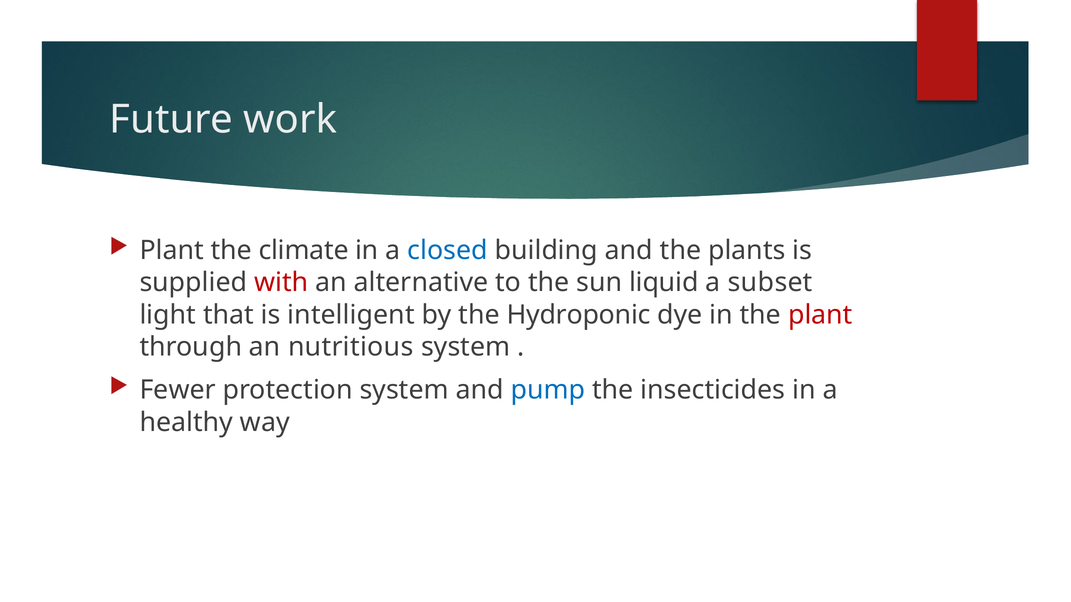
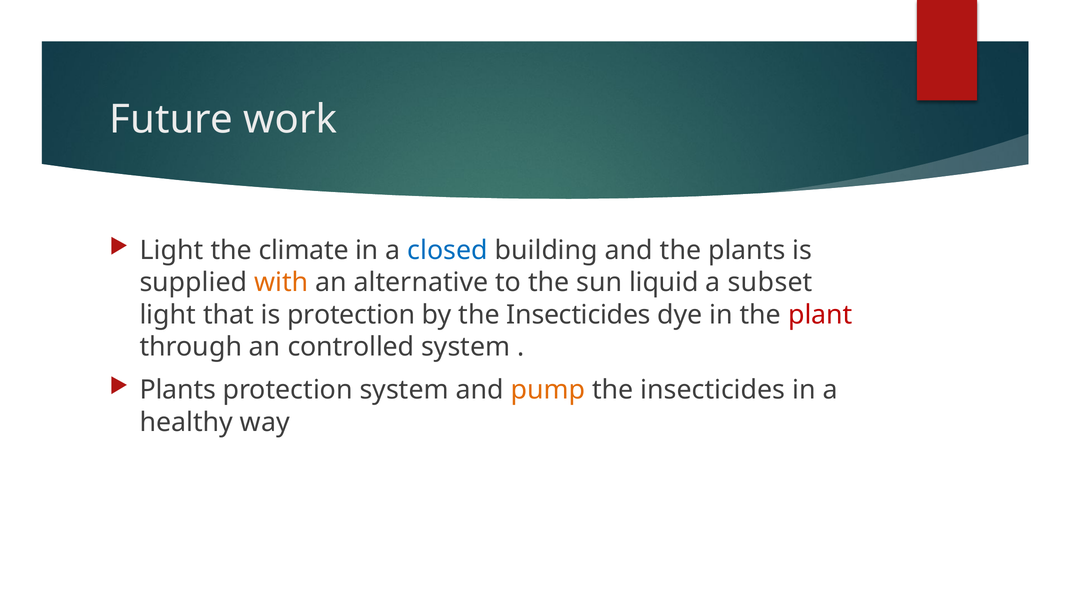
Plant at (172, 251): Plant -> Light
with colour: red -> orange
is intelligent: intelligent -> protection
by the Hydroponic: Hydroponic -> Insecticides
nutritious: nutritious -> controlled
Fewer at (178, 390): Fewer -> Plants
pump colour: blue -> orange
